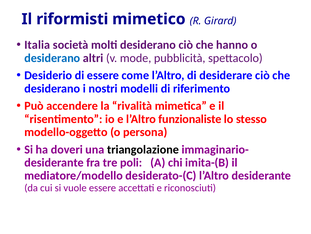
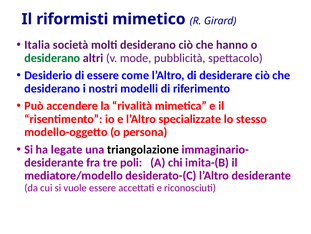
desiderano at (52, 58) colour: blue -> green
funzionaliste: funzionaliste -> specializzate
doveri: doveri -> legate
